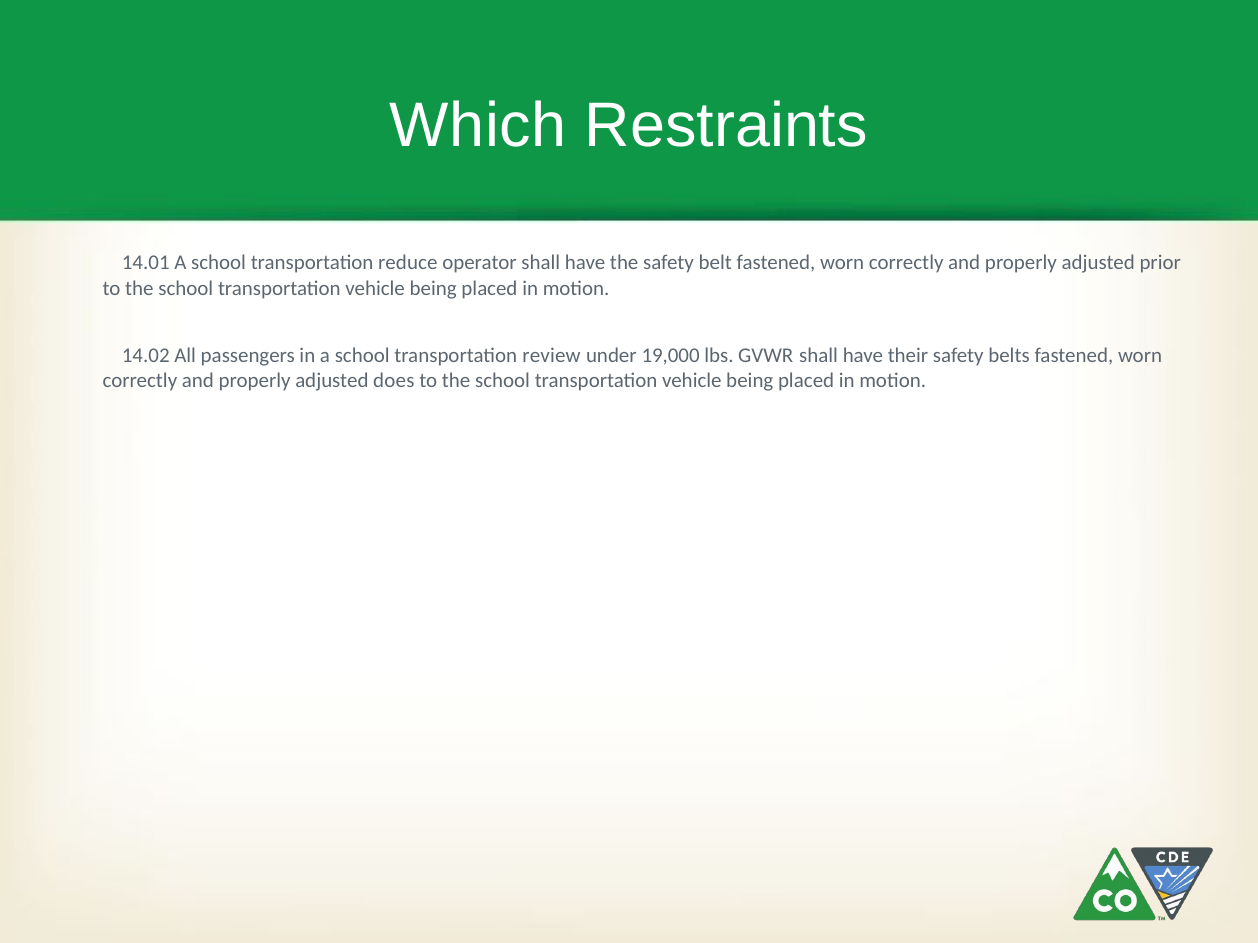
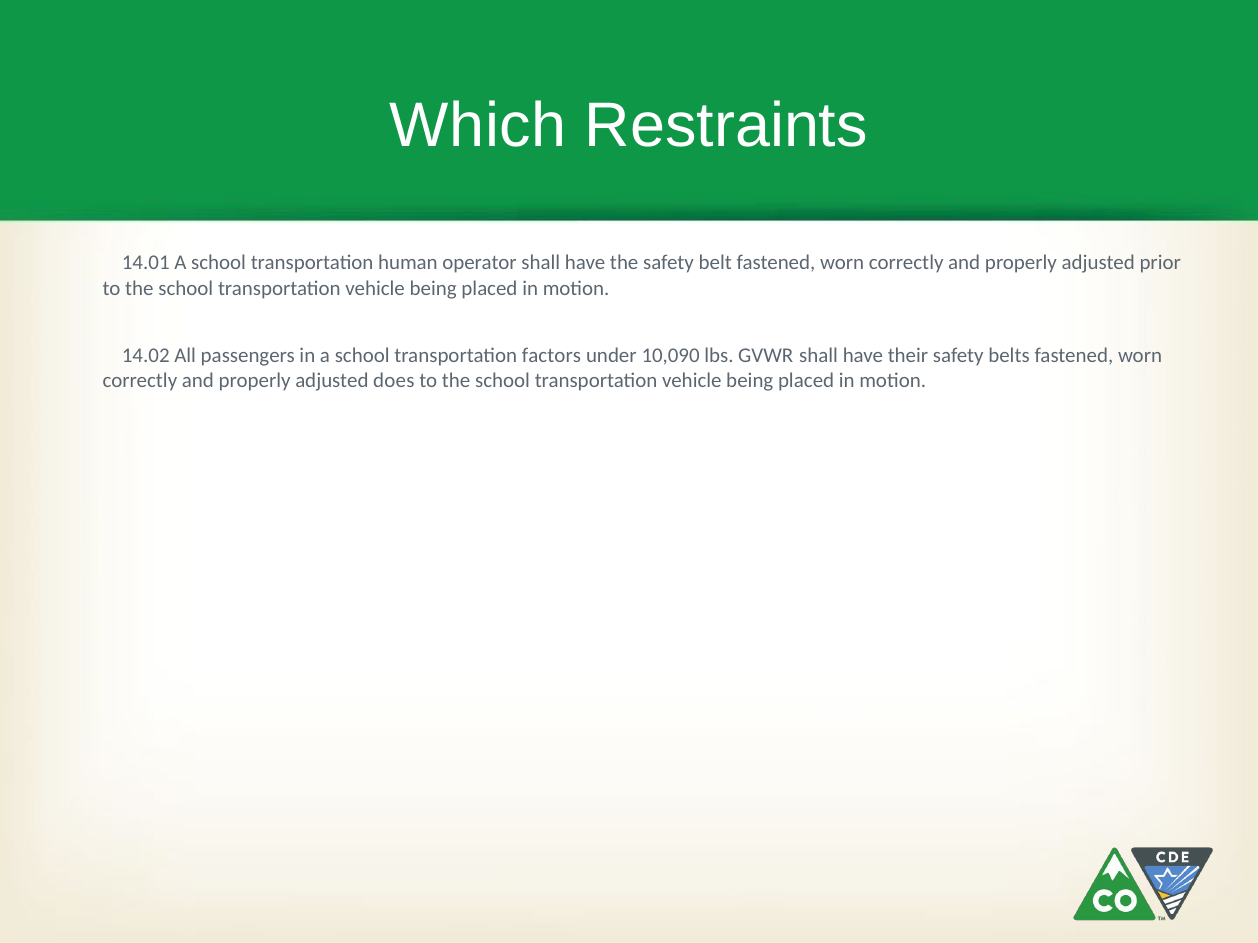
reduce: reduce -> human
review: review -> factors
19,000: 19,000 -> 10,090
